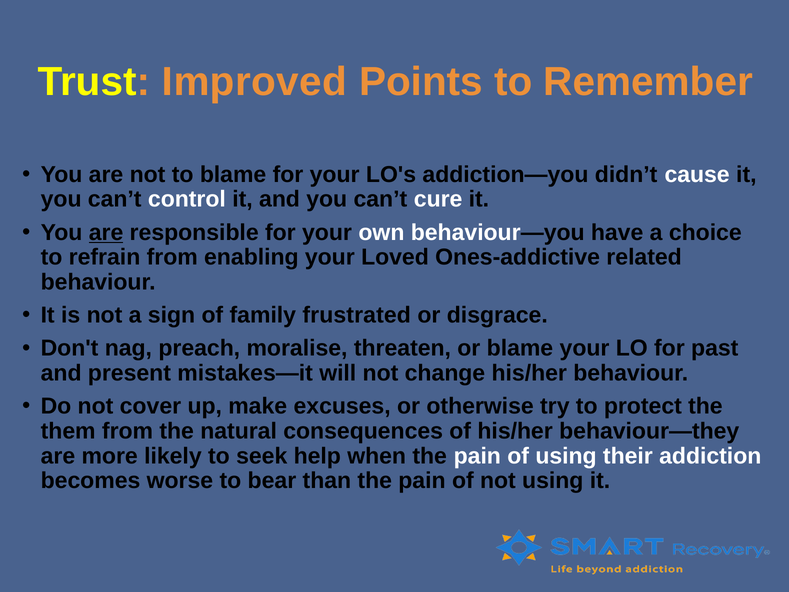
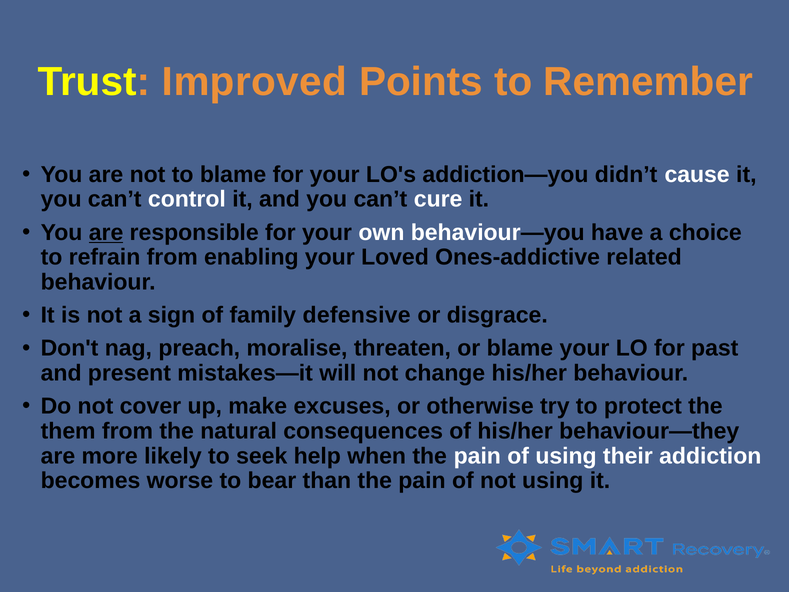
frustrated: frustrated -> defensive
